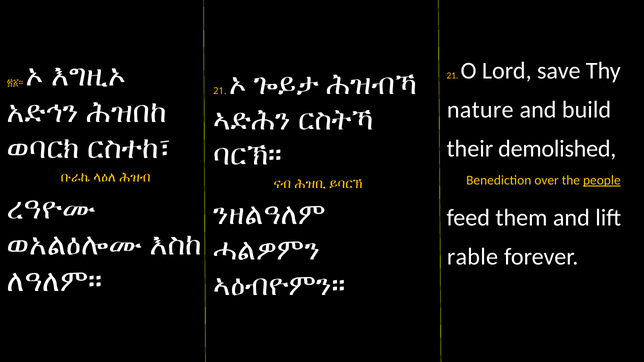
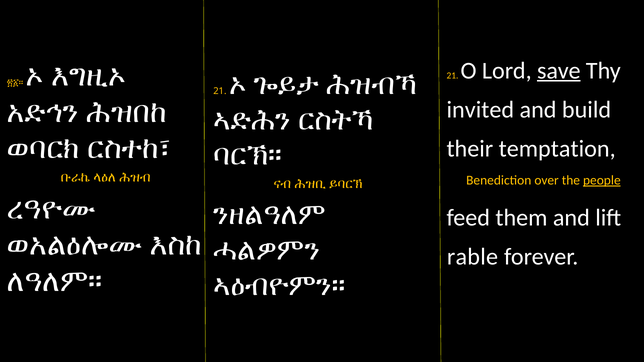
save underline: none -> present
nature: nature -> invited
demolished: demolished -> temptation
